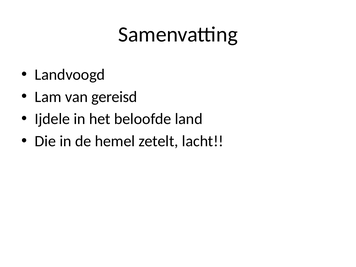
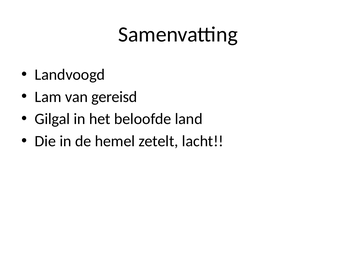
Ijdele: Ijdele -> Gilgal
